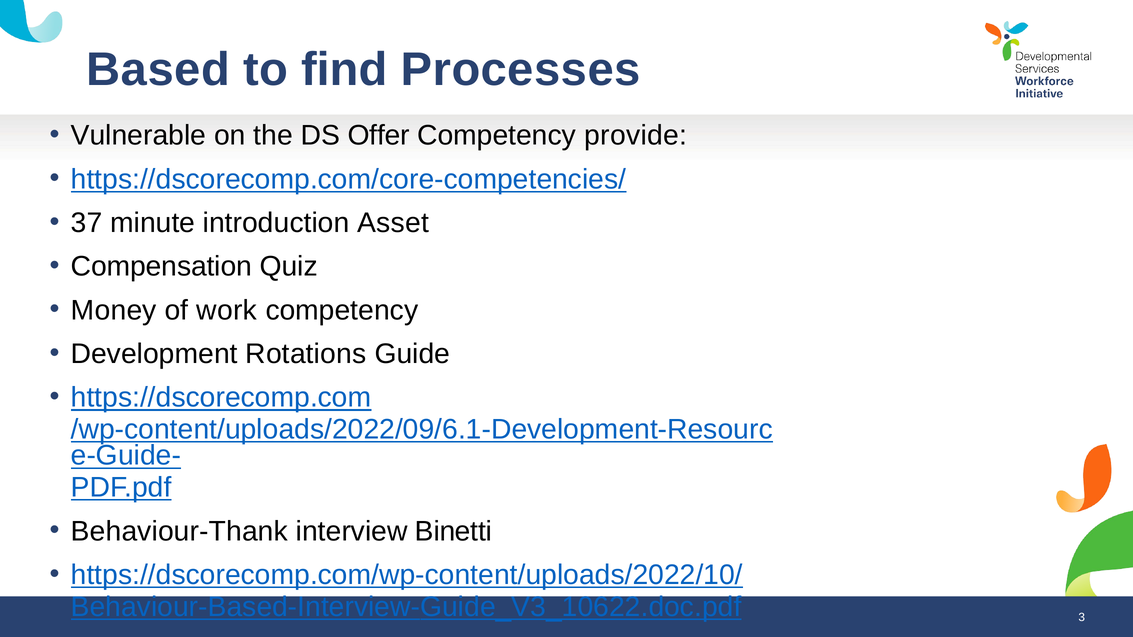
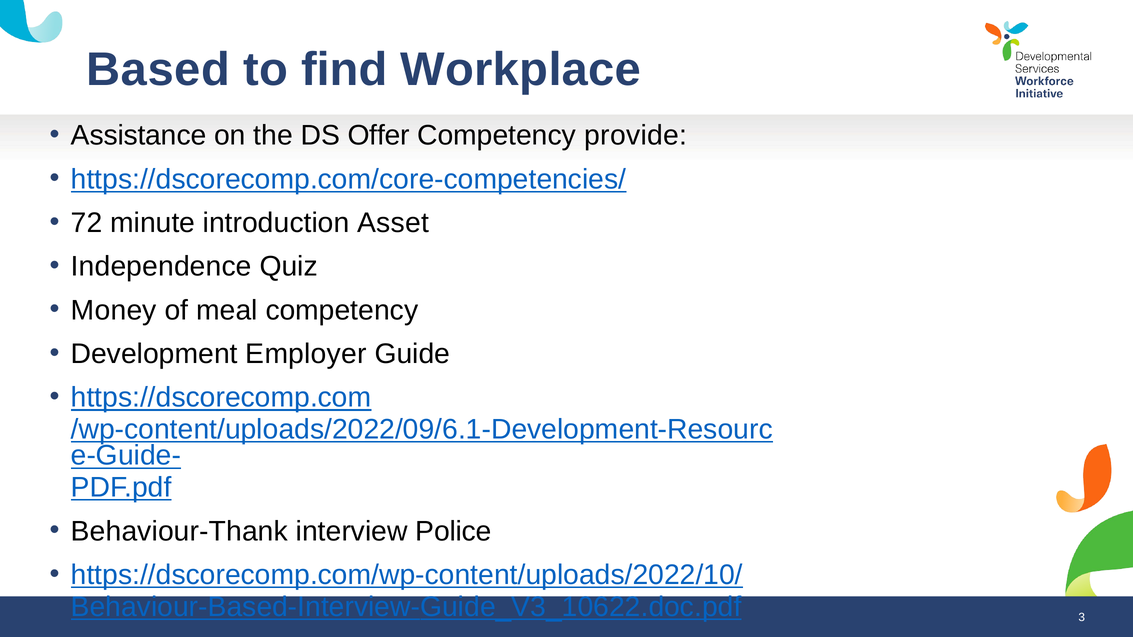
Processes: Processes -> Workplace
Vulnerable: Vulnerable -> Assistance
37: 37 -> 72
Compensation: Compensation -> Independence
work: work -> meal
Rotations: Rotations -> Employer
Binetti: Binetti -> Police
